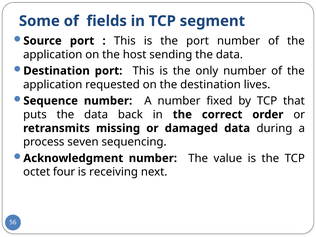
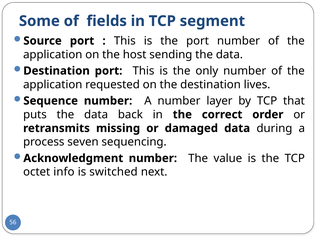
fixed: fixed -> layer
four: four -> info
receiving: receiving -> switched
